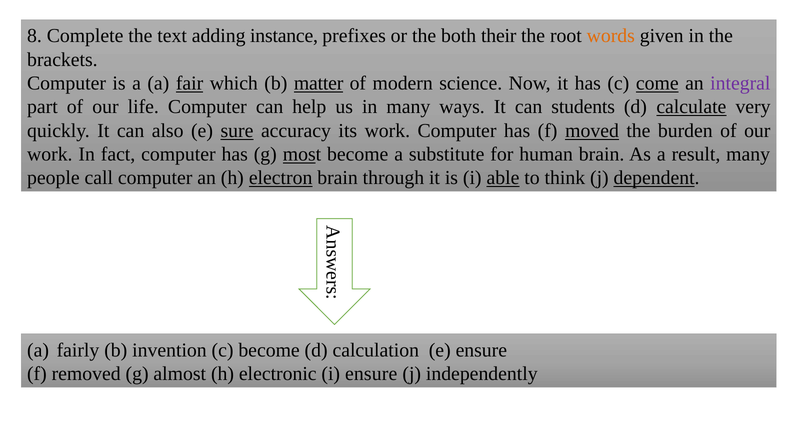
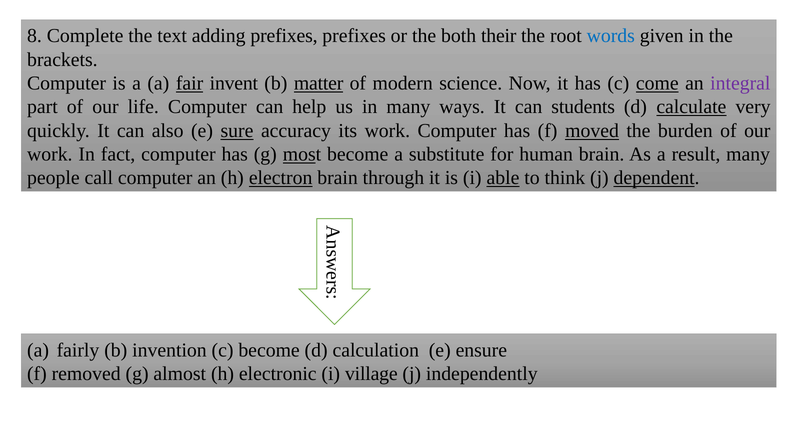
adding instance: instance -> prefixes
words colour: orange -> blue
which: which -> invent
i ensure: ensure -> village
